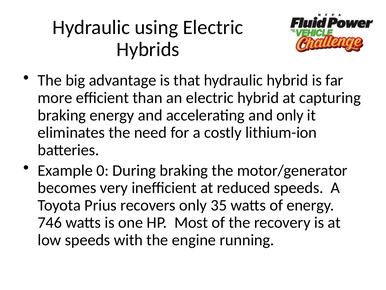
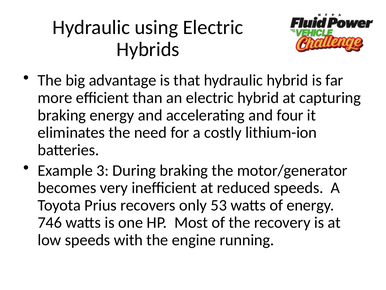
and only: only -> four
0: 0 -> 3
35: 35 -> 53
